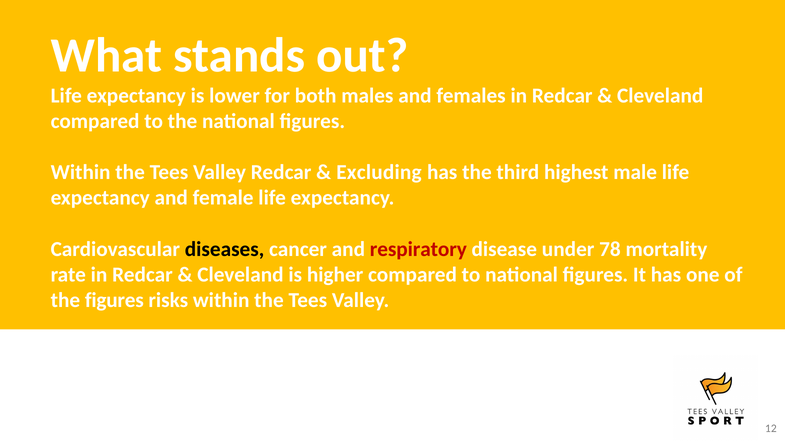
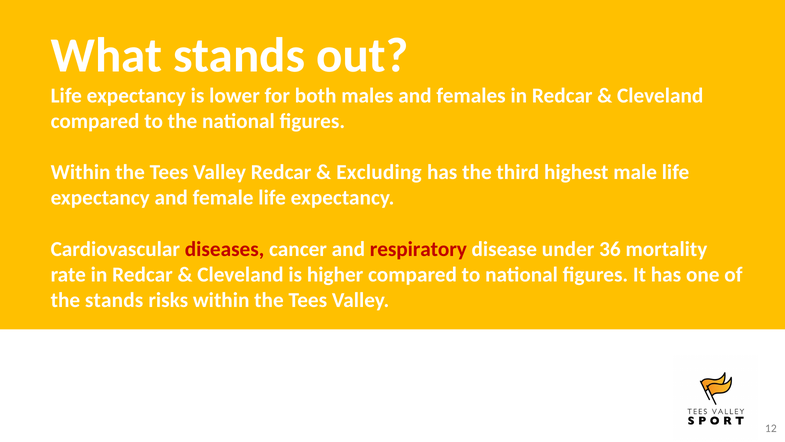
diseases colour: black -> red
78: 78 -> 36
the figures: figures -> stands
